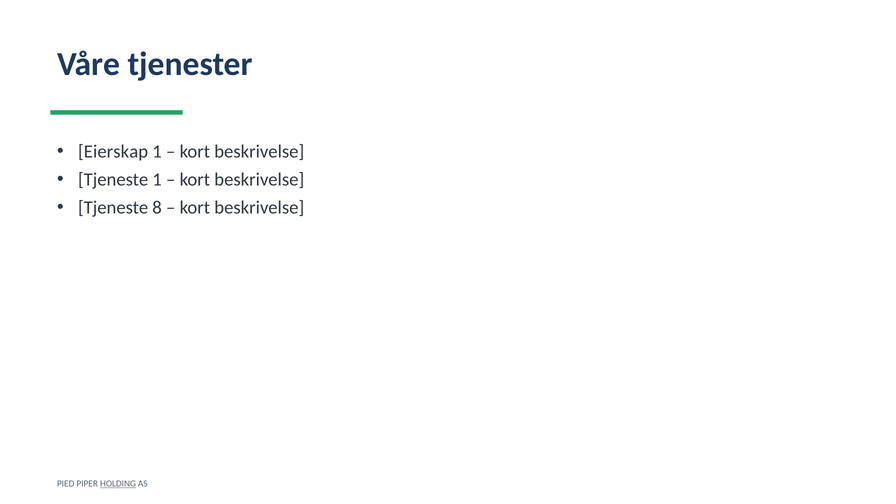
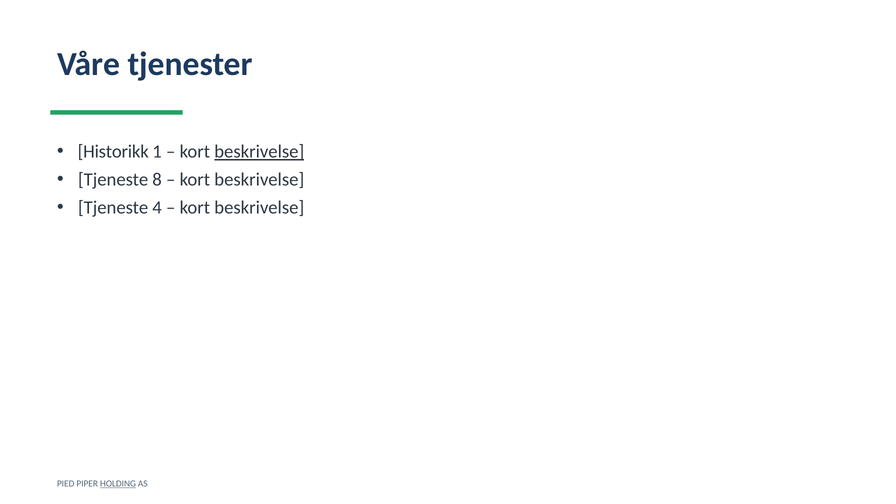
Eierskap: Eierskap -> Historikk
beskrivelse at (259, 152) underline: none -> present
Tjeneste 1: 1 -> 8
8: 8 -> 4
